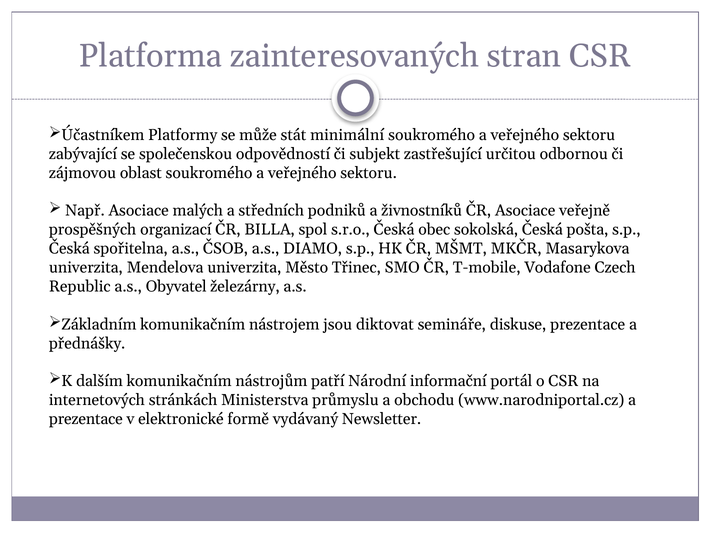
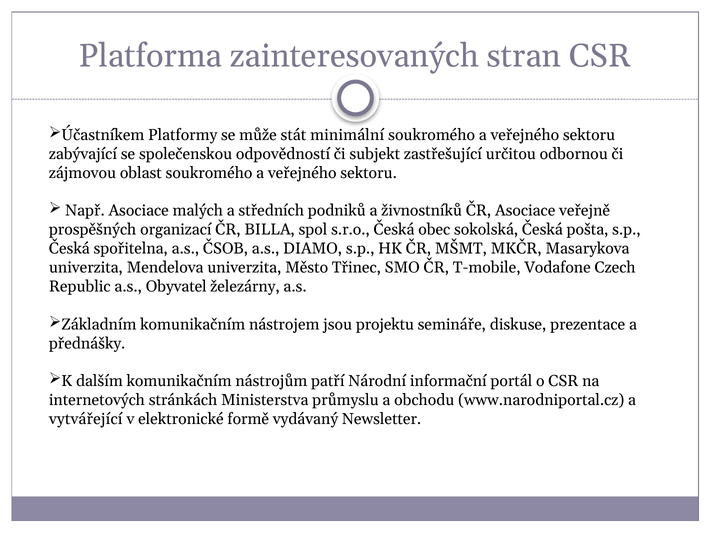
diktovat: diktovat -> projektu
prezentace at (86, 419): prezentace -> vytvářející
